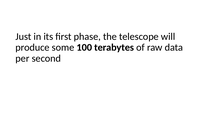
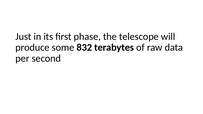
100: 100 -> 832
